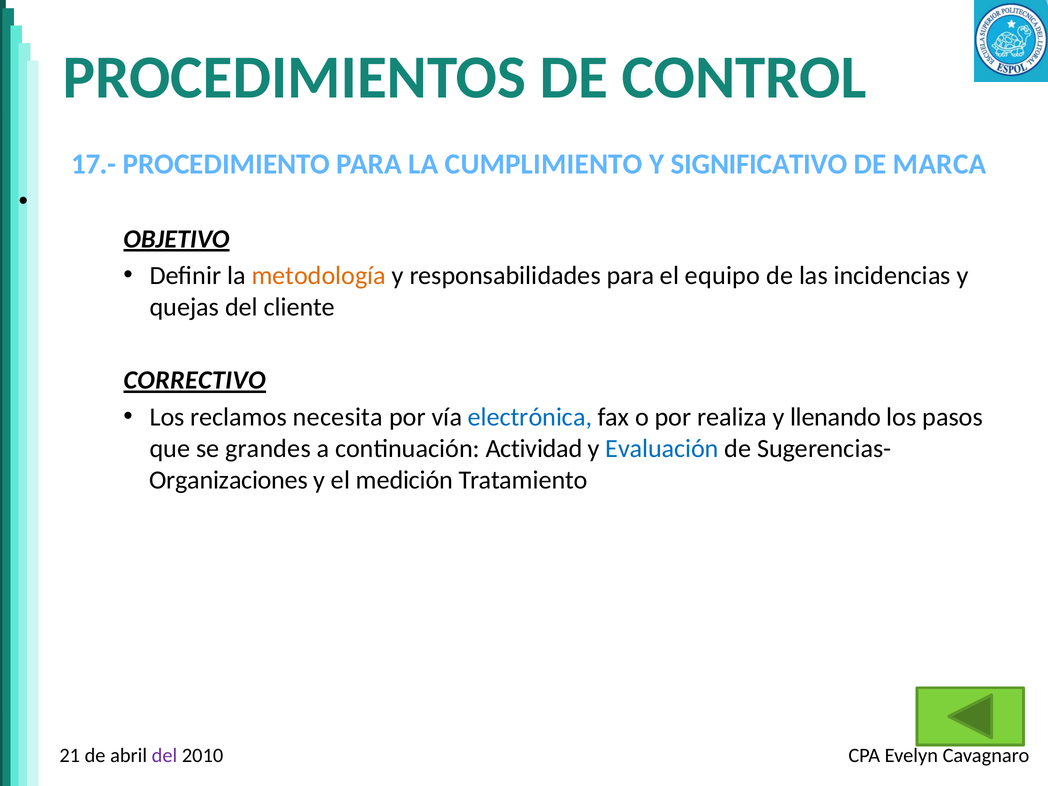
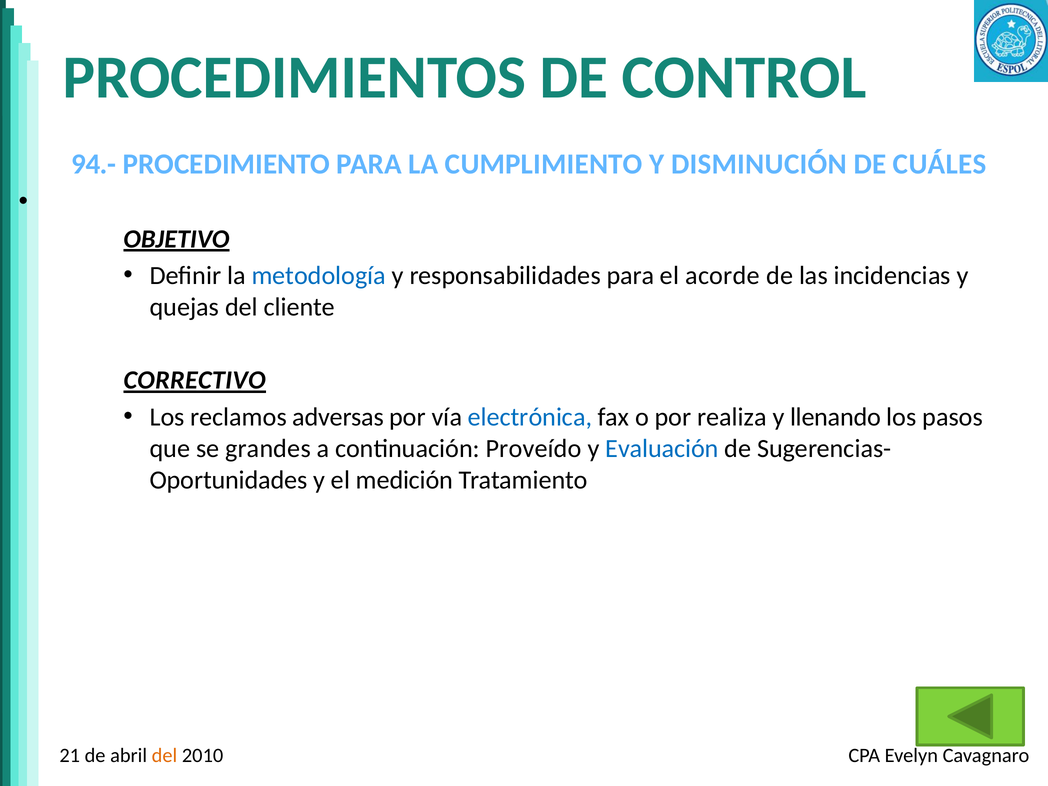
17.-: 17.- -> 94.-
SIGNIFICATIVO: SIGNIFICATIVO -> DISMINUCIÓN
MARCA: MARCA -> CUÁLES
metodología colour: orange -> blue
equipo: equipo -> acorde
necesita: necesita -> adversas
Actividad: Actividad -> Proveído
Organizaciones: Organizaciones -> Oportunidades
del at (164, 756) colour: purple -> orange
